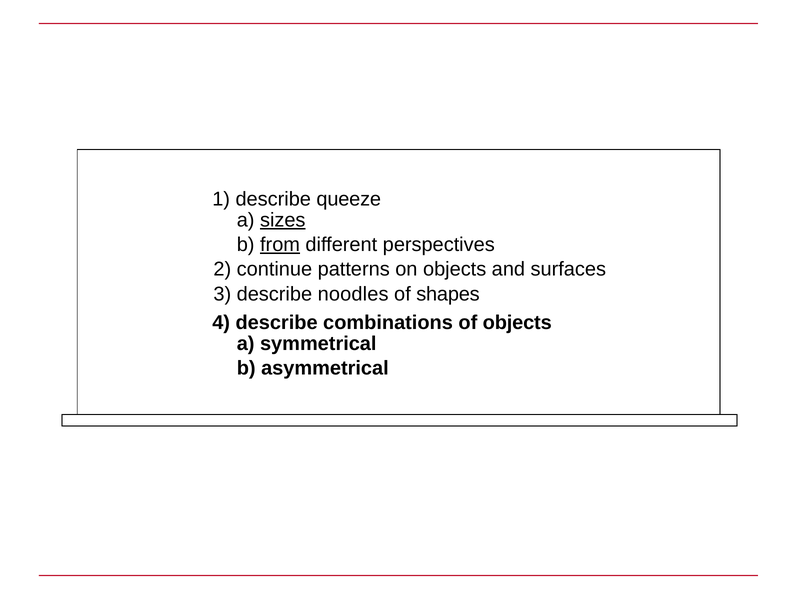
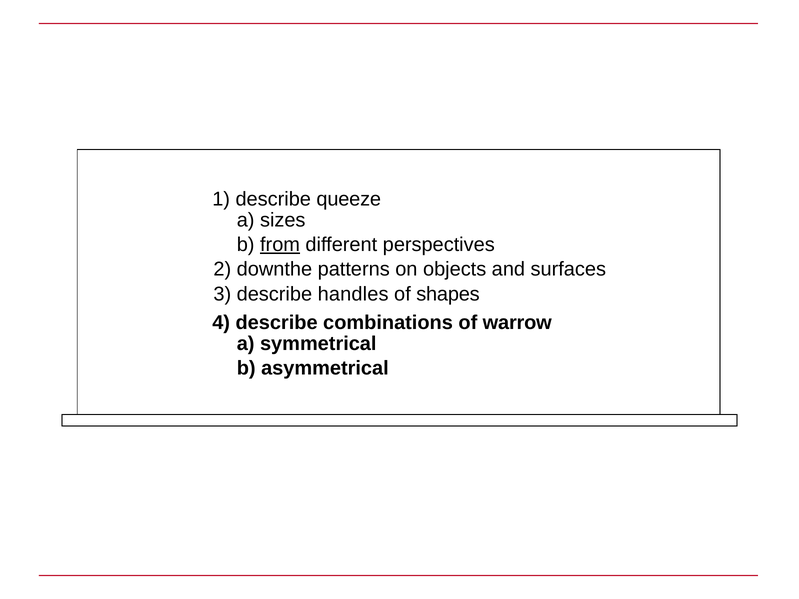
sizes underline: present -> none
continue: continue -> downthe
noodles: noodles -> handles
of objects: objects -> warrow
